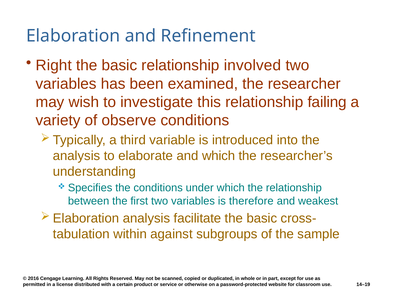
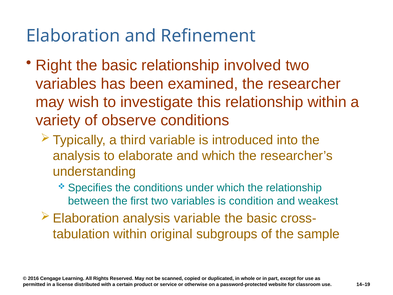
relationship failing: failing -> within
therefore: therefore -> condition
analysis facilitate: facilitate -> variable
against: against -> original
